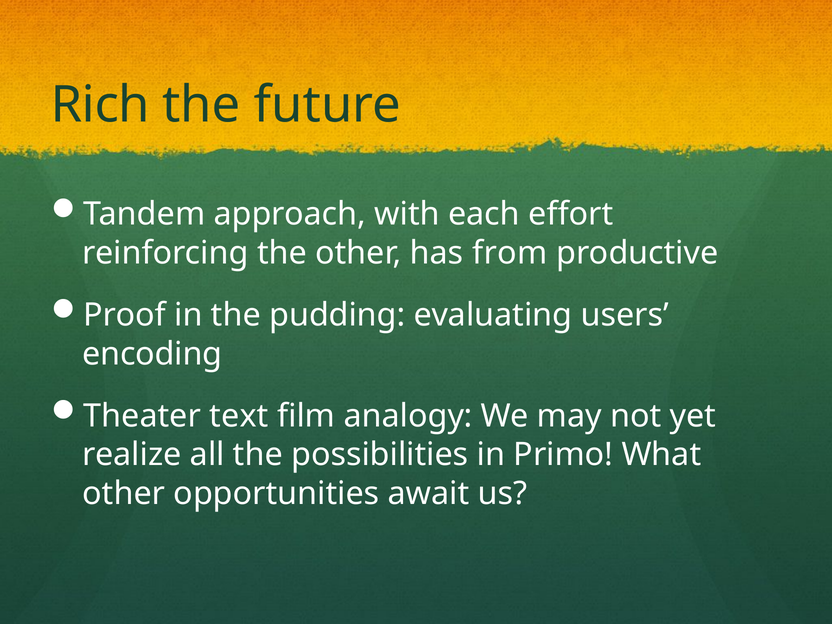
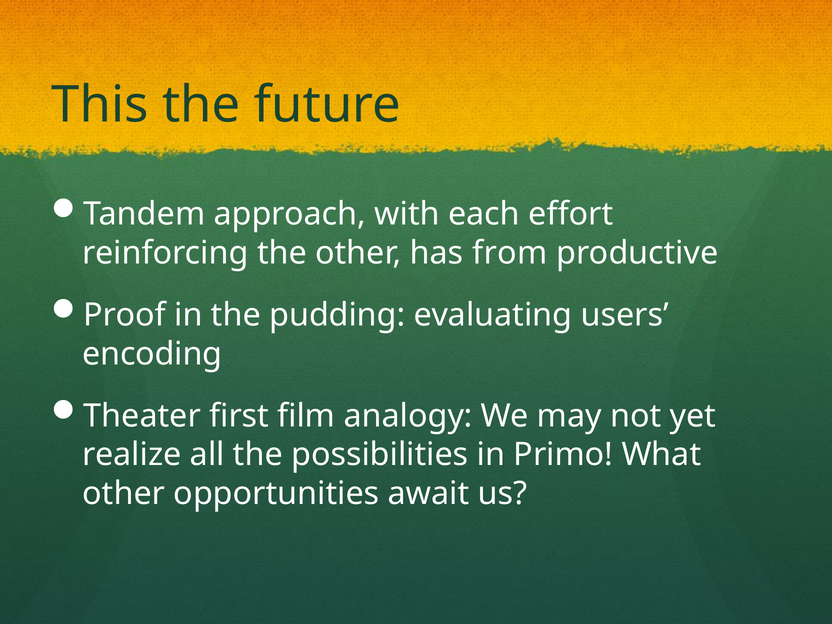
Rich: Rich -> This
text: text -> first
